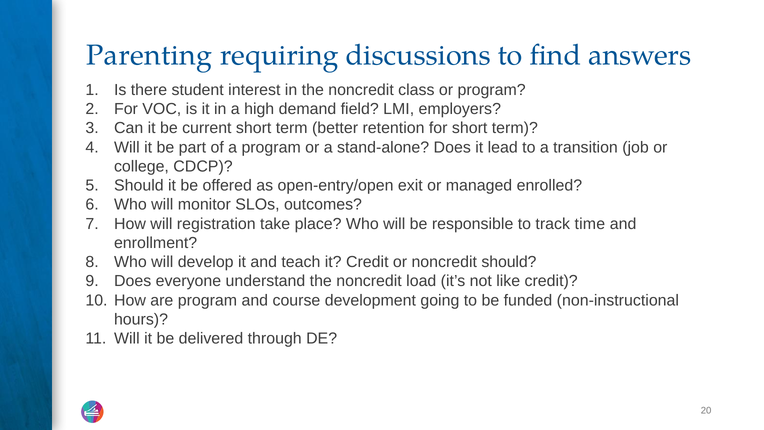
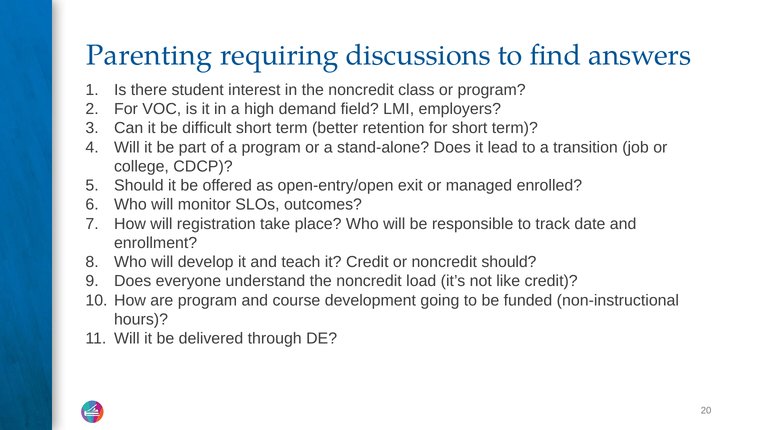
current: current -> difficult
time: time -> date
